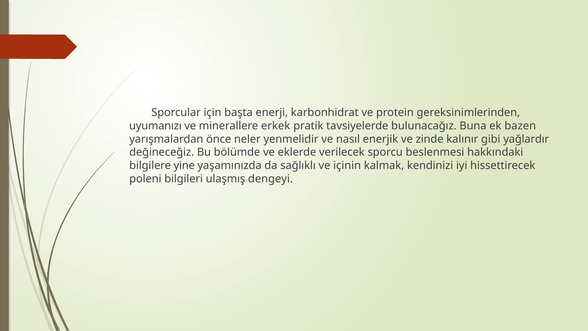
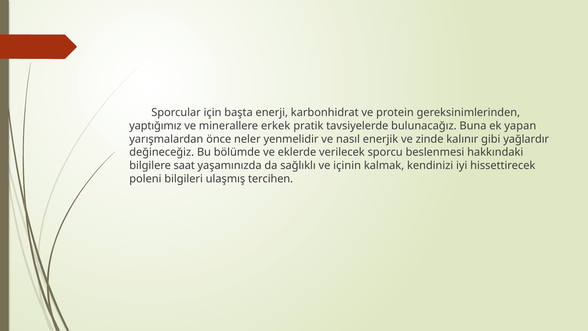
uyumanızı: uyumanızı -> yaptığımız
bazen: bazen -> yapan
yine: yine -> saat
dengeyi: dengeyi -> tercihen
